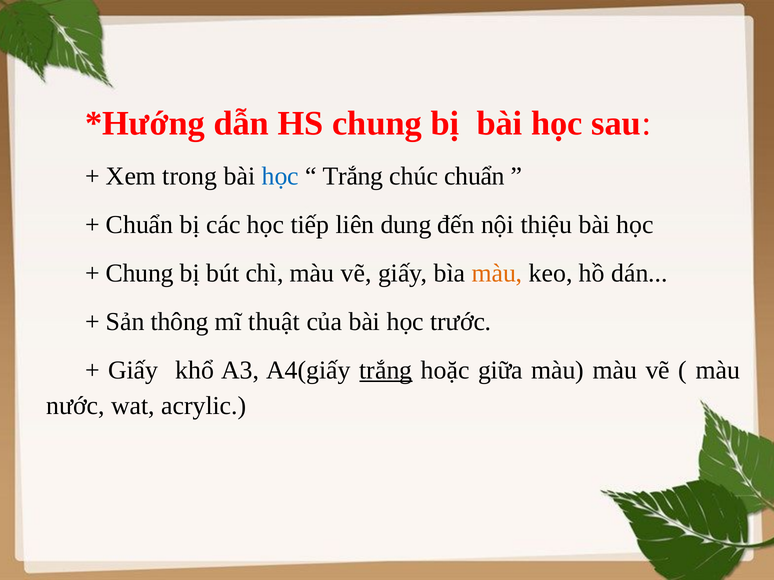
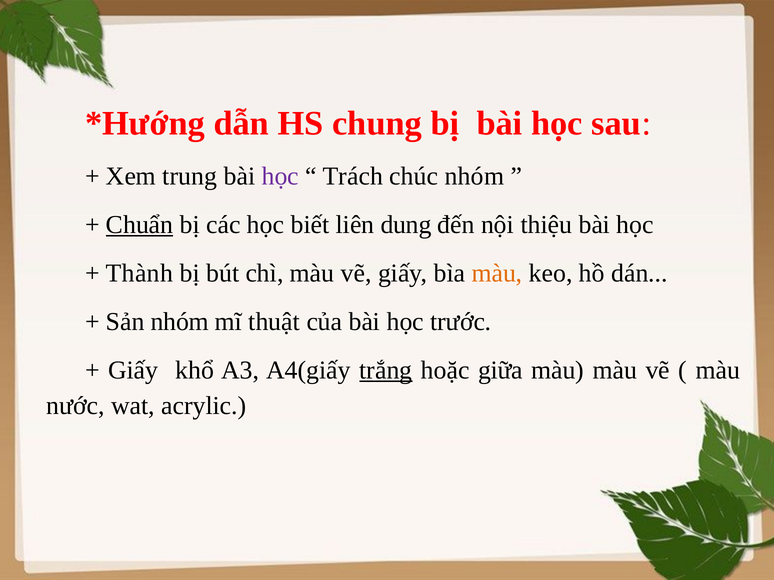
trong: trong -> trung
học at (280, 176) colour: blue -> purple
Trắng at (353, 176): Trắng -> Trách
chúc chuẩn: chuẩn -> nhóm
Chuẩn at (140, 225) underline: none -> present
tiếp: tiếp -> biết
Chung at (140, 273): Chung -> Thành
Sản thông: thông -> nhóm
